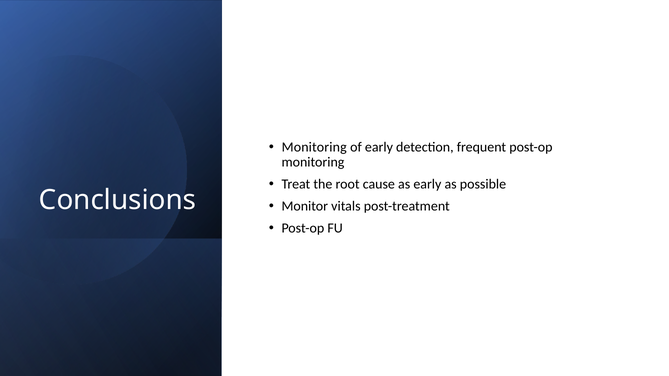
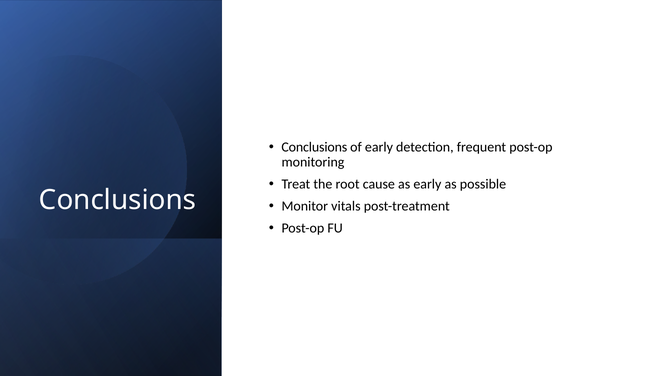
Monitoring at (314, 147): Monitoring -> Conclusions
